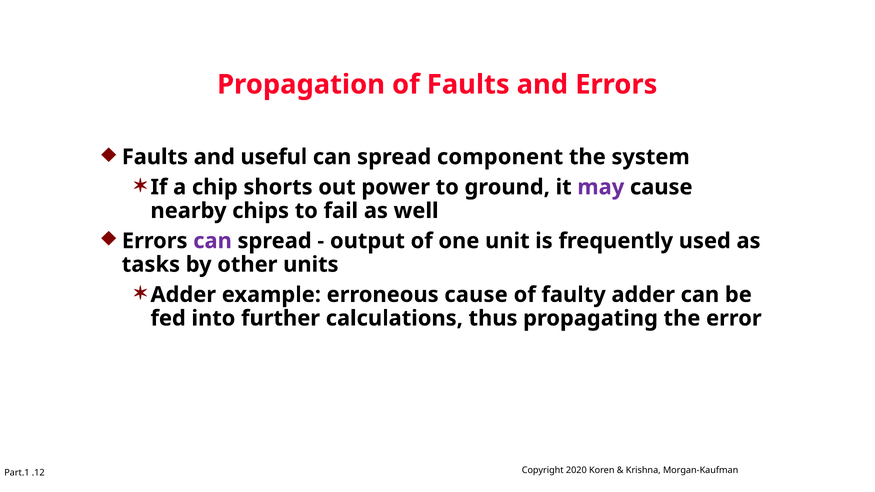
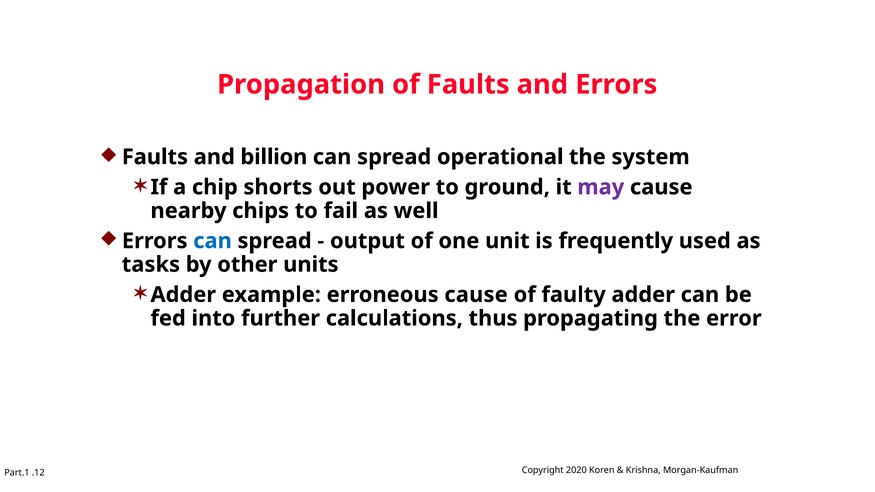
useful: useful -> billion
component: component -> operational
can at (213, 241) colour: purple -> blue
